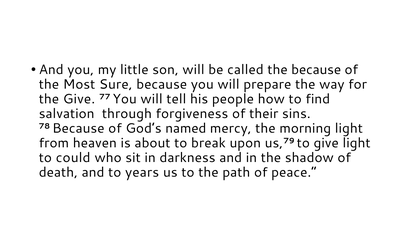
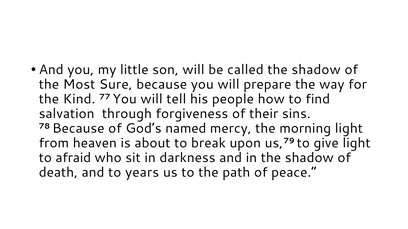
called the because: because -> shadow
the Give: Give -> Kind
could: could -> afraid
